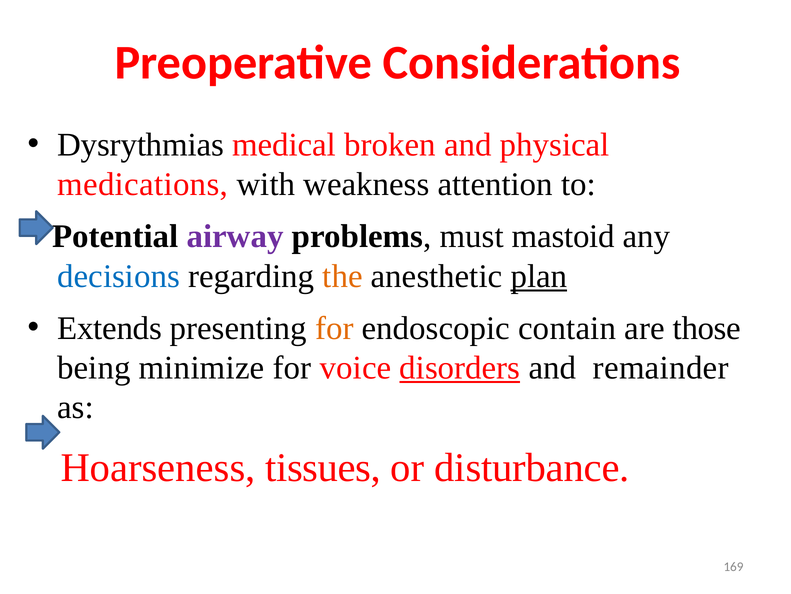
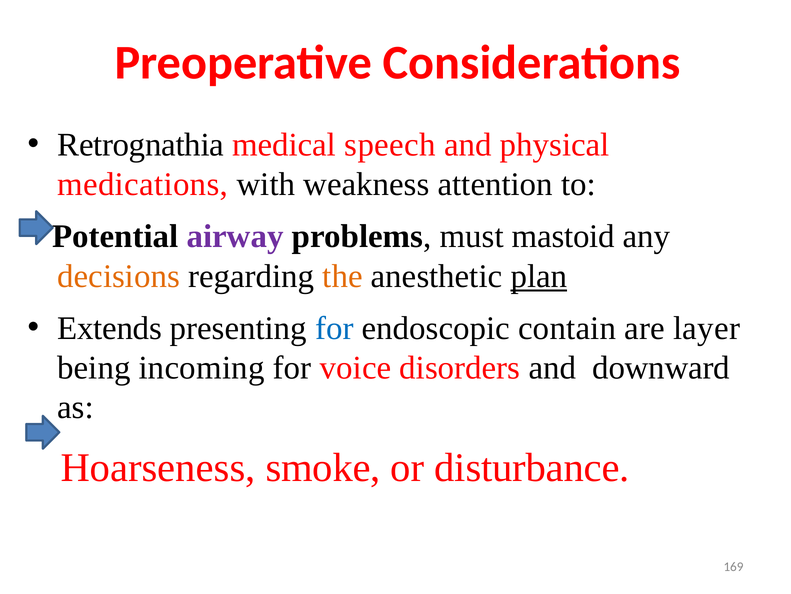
Dysrythmias: Dysrythmias -> Retrognathia
broken: broken -> speech
decisions colour: blue -> orange
for at (334, 328) colour: orange -> blue
those: those -> layer
minimize: minimize -> incoming
disorders underline: present -> none
remainder: remainder -> downward
tissues: tissues -> smoke
